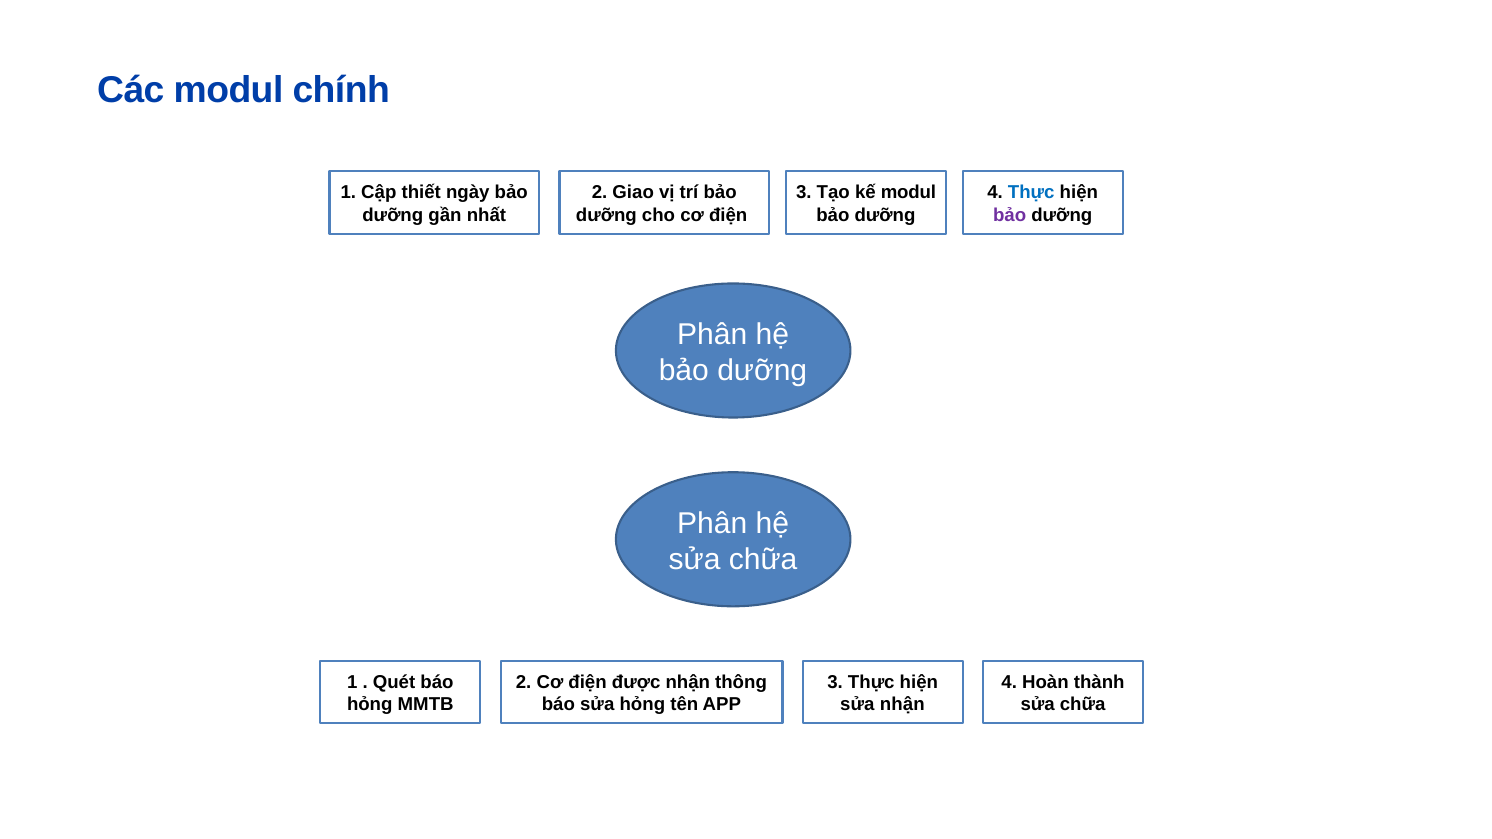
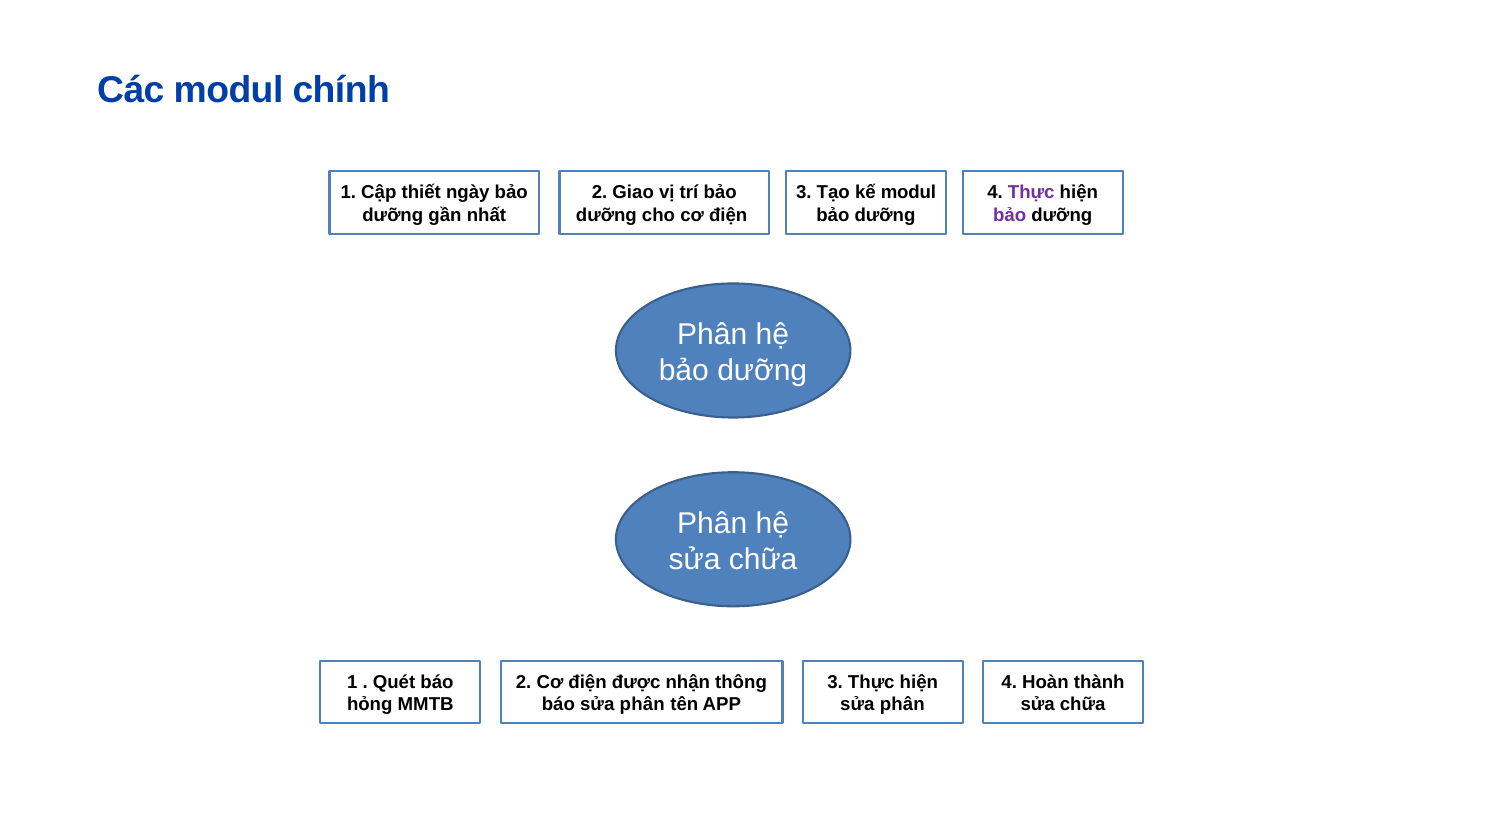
Thực at (1031, 193) colour: blue -> purple
báo sửa hỏng: hỏng -> phân
nhận at (902, 705): nhận -> phân
